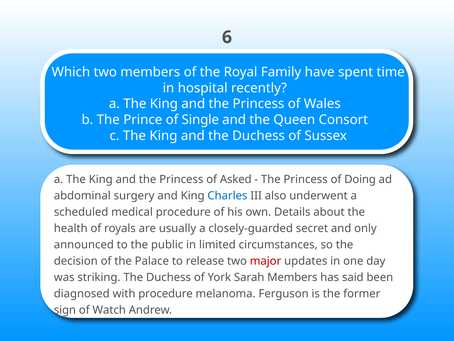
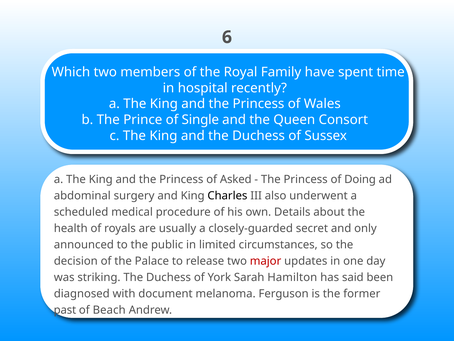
Charles colour: blue -> black
Sarah Members: Members -> Hamilton
with procedure: procedure -> document
sign: sign -> past
Watch: Watch -> Beach
